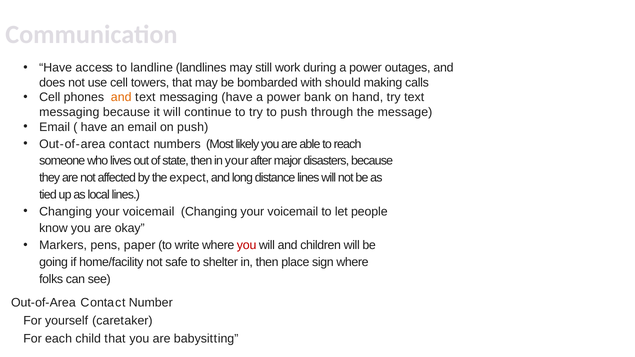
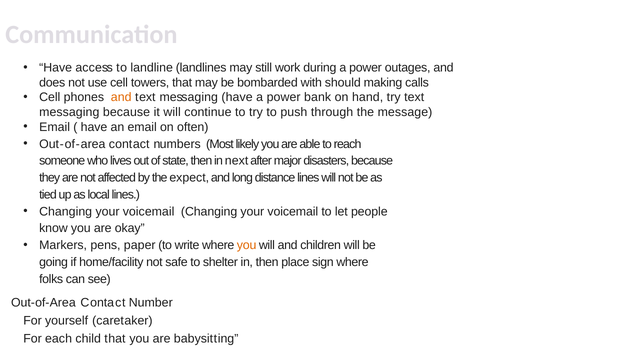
on push: push -> often
in your: your -> next
you at (247, 245) colour: red -> orange
